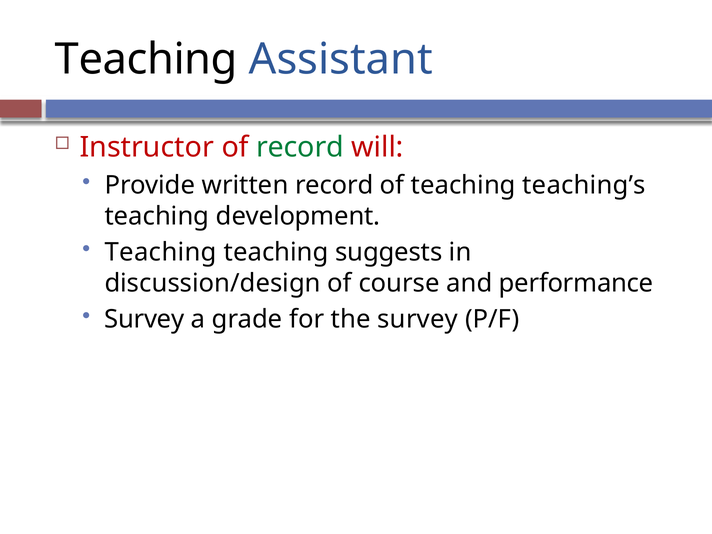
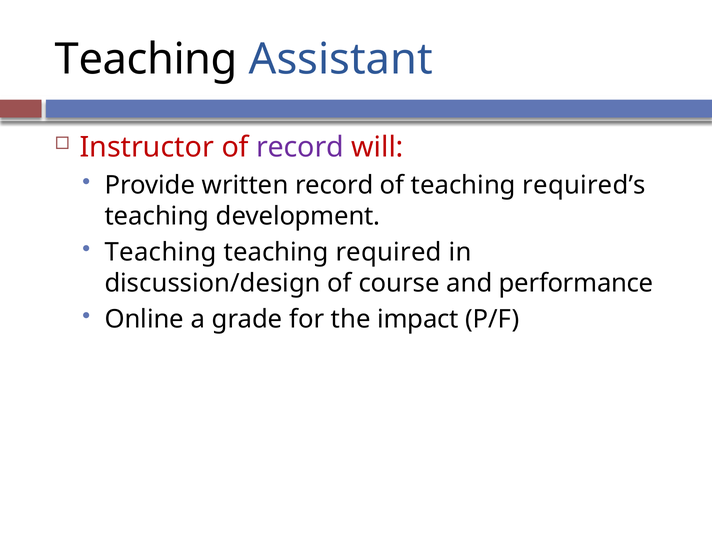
record at (300, 147) colour: green -> purple
teaching’s: teaching’s -> required’s
suggests: suggests -> required
Survey at (144, 319): Survey -> Online
the survey: survey -> impact
